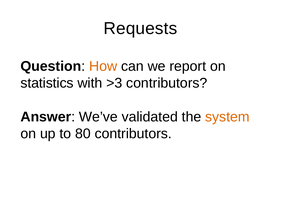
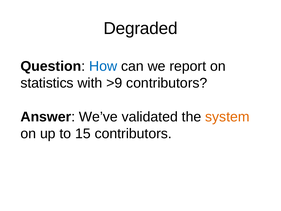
Requests: Requests -> Degraded
How colour: orange -> blue
>3: >3 -> >9
80: 80 -> 15
